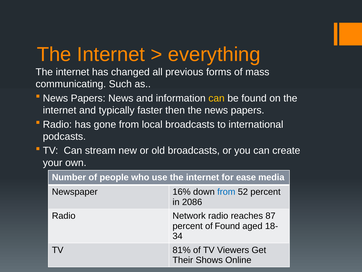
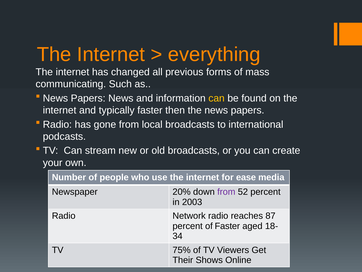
16%: 16% -> 20%
from at (226, 192) colour: blue -> purple
2086: 2086 -> 2003
of Found: Found -> Faster
81%: 81% -> 75%
